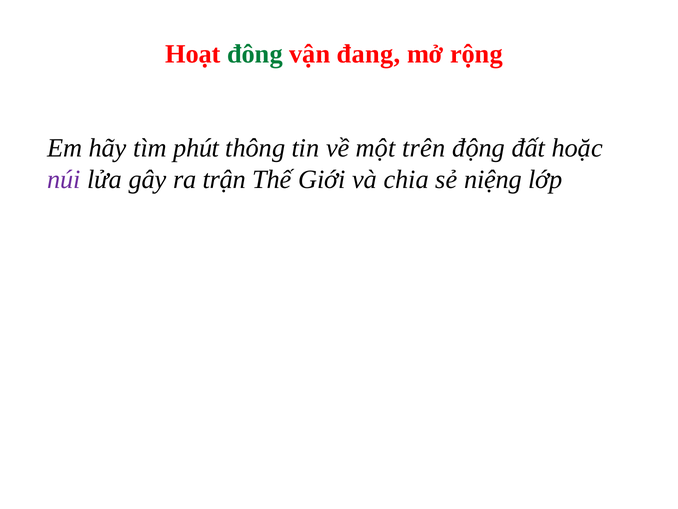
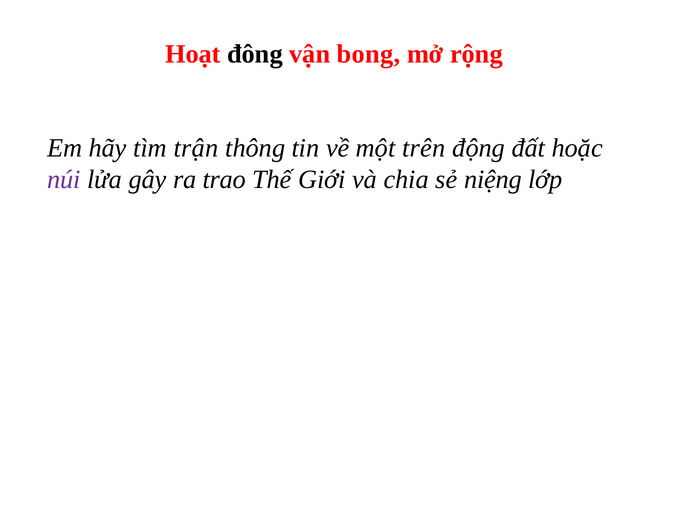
đông colour: green -> black
đang: đang -> bong
phút: phút -> trận
trận: trận -> trao
